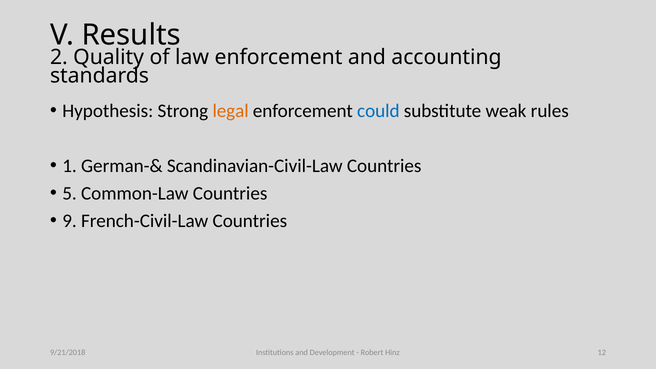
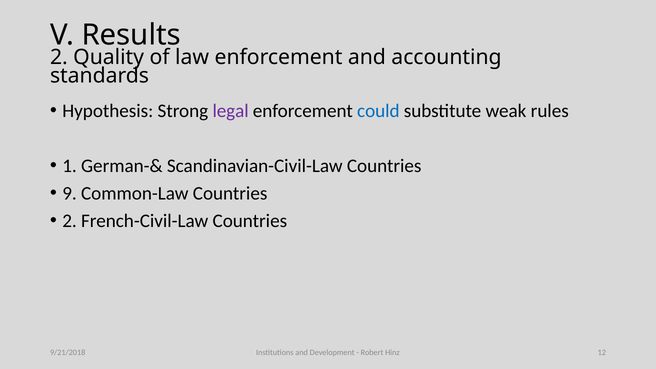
legal colour: orange -> purple
5: 5 -> 9
9 at (70, 221): 9 -> 2
